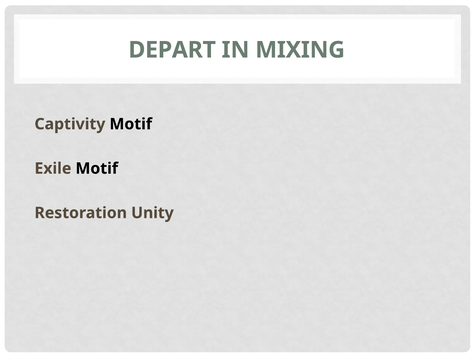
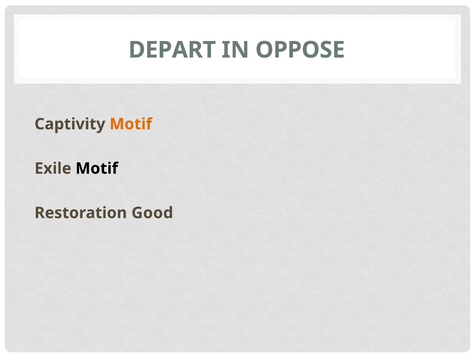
MIXING: MIXING -> OPPOSE
Motif at (131, 124) colour: black -> orange
Unity: Unity -> Good
